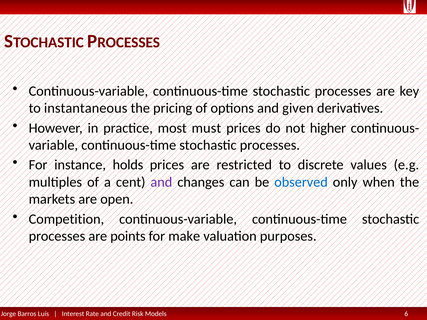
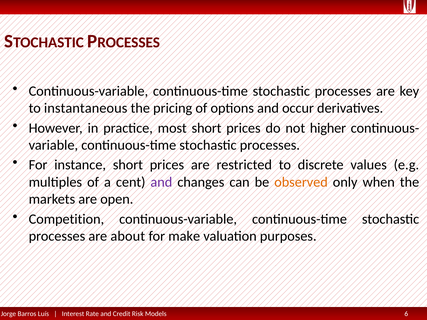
given: given -> occur
most must: must -> short
instance holds: holds -> short
observed colour: blue -> orange
points: points -> about
